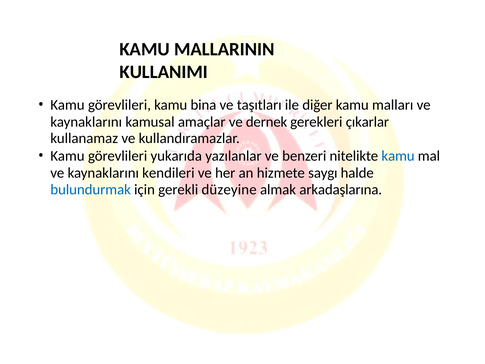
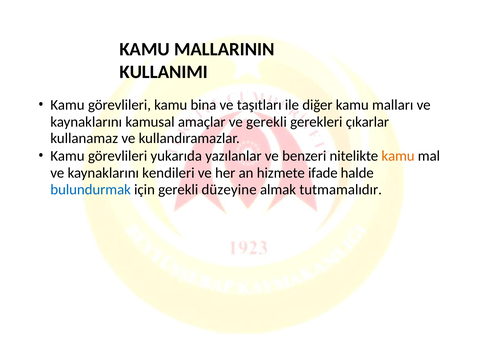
ve dernek: dernek -> gerekli
kamu at (398, 156) colour: blue -> orange
saygı: saygı -> ifade
arkadaşlarına: arkadaşlarına -> tutmamalıdır
